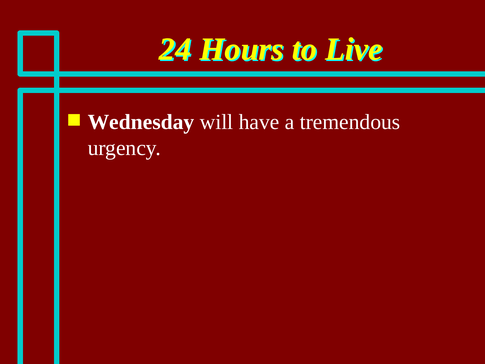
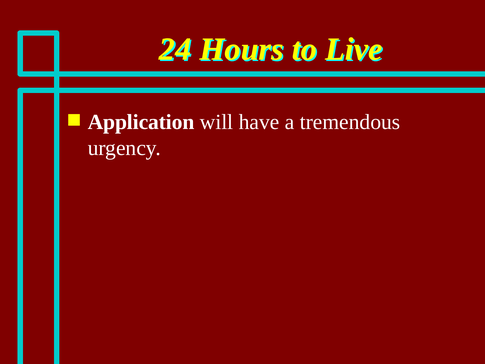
Wednesday: Wednesday -> Application
